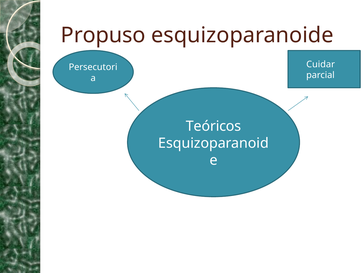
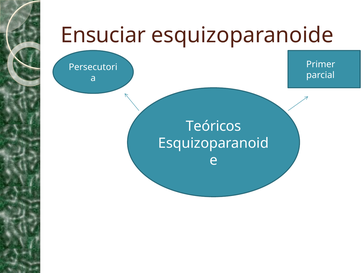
Propuso: Propuso -> Ensuciar
Cuidar: Cuidar -> Primer
